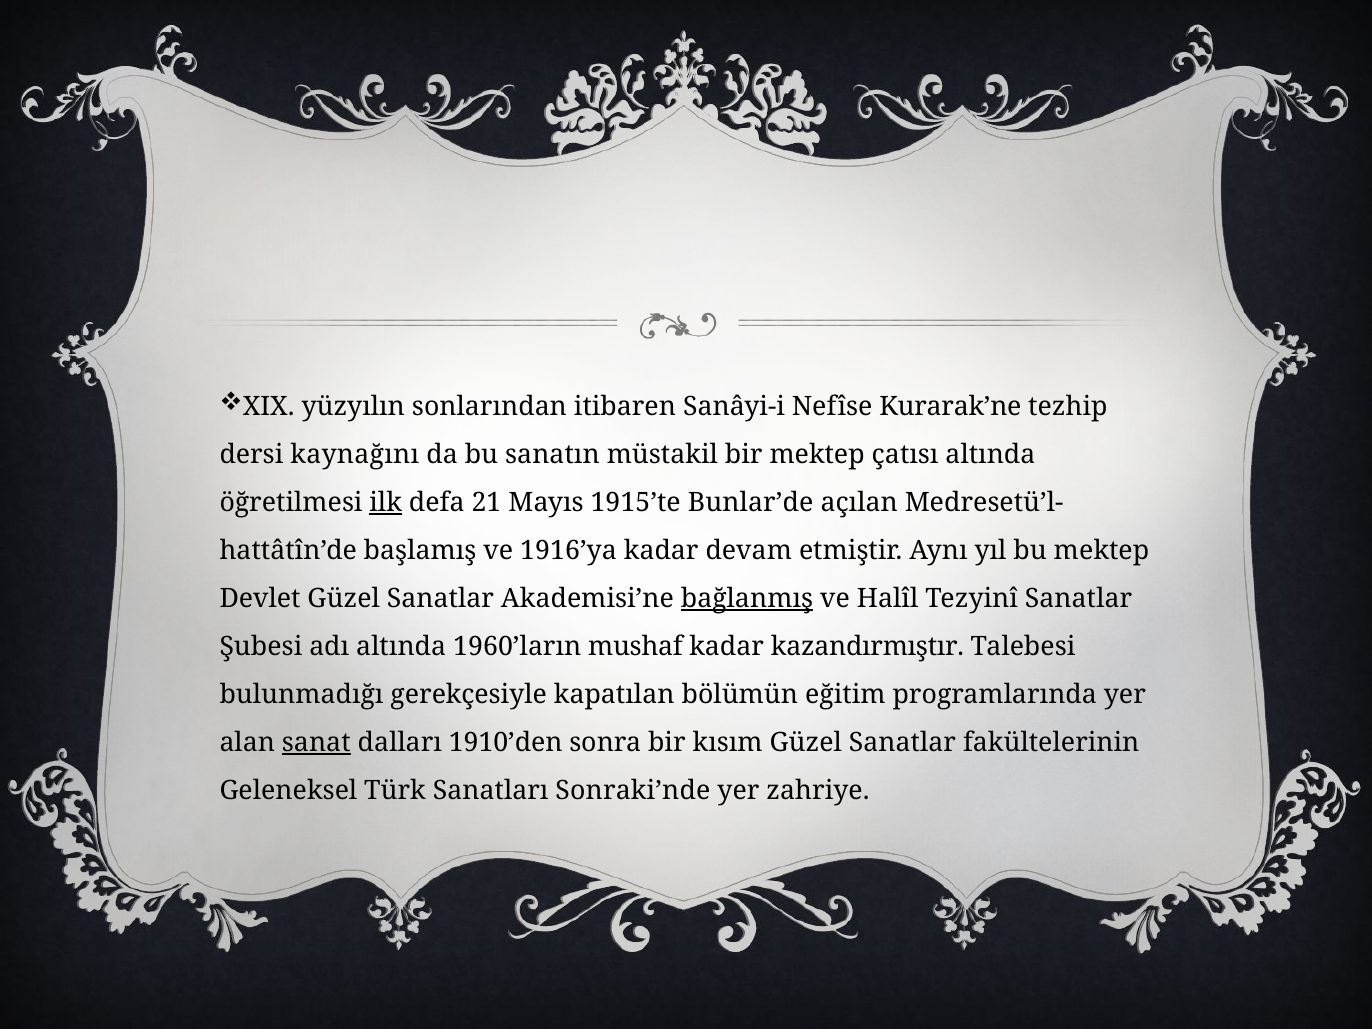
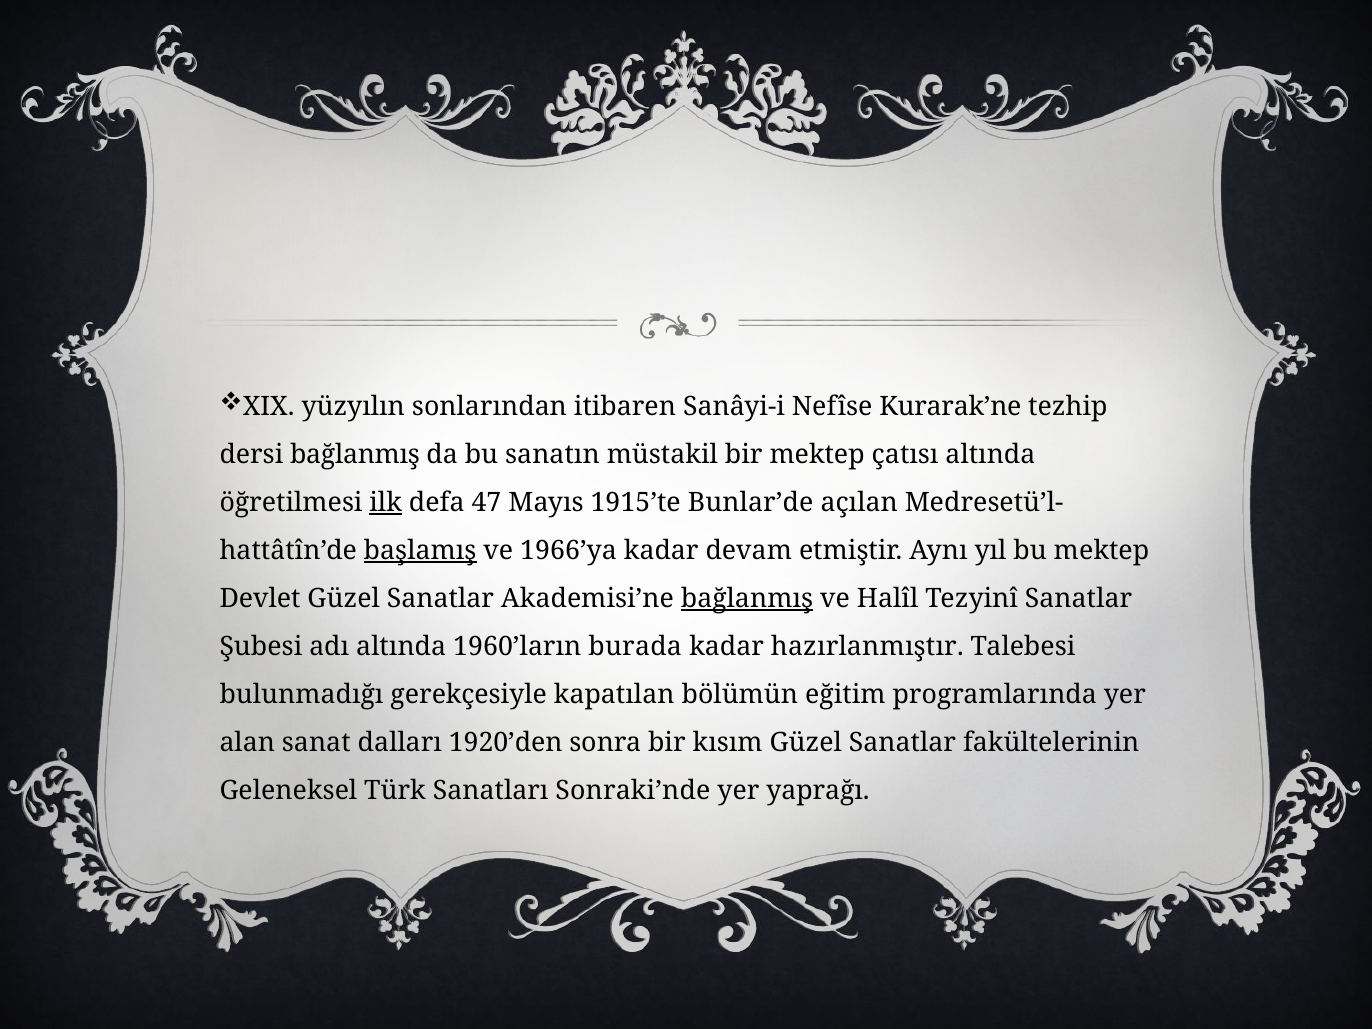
dersi kaynağını: kaynağını -> bağlanmış
21: 21 -> 47
başlamış underline: none -> present
1916’ya: 1916’ya -> 1966’ya
mushaf: mushaf -> burada
kazandırmıştır: kazandırmıştır -> hazırlanmıştır
sanat underline: present -> none
1910’den: 1910’den -> 1920’den
zahriye: zahriye -> yaprağı
